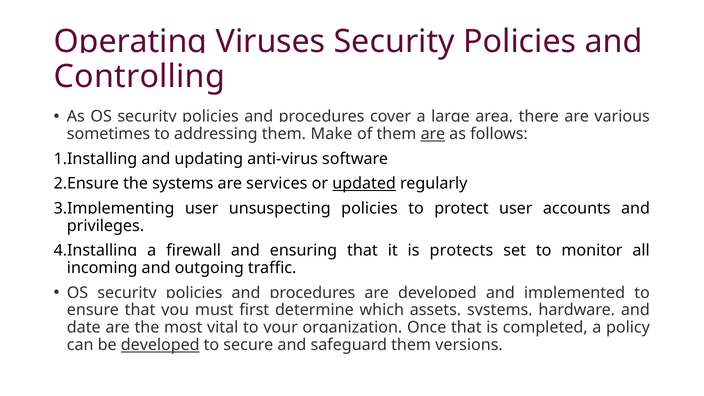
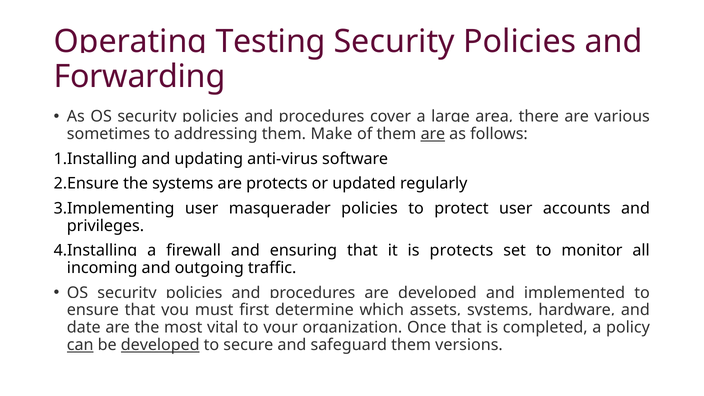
Viruses: Viruses -> Testing
Controlling: Controlling -> Forwarding
are services: services -> protects
updated underline: present -> none
unsuspecting: unsuspecting -> masquerader
can underline: none -> present
